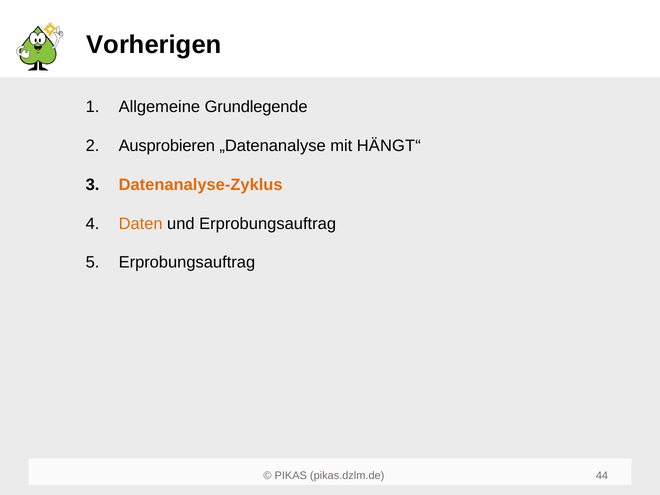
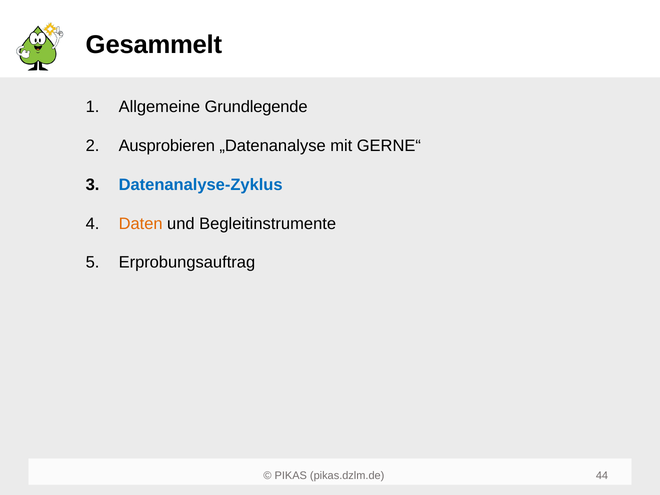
Vorherigen: Vorherigen -> Gesammelt
HÄNGT“: HÄNGT“ -> GERNE“
Datenanalyse-Zyklus colour: orange -> blue
und Erprobungsauftrag: Erprobungsauftrag -> Begleitinstrumente
